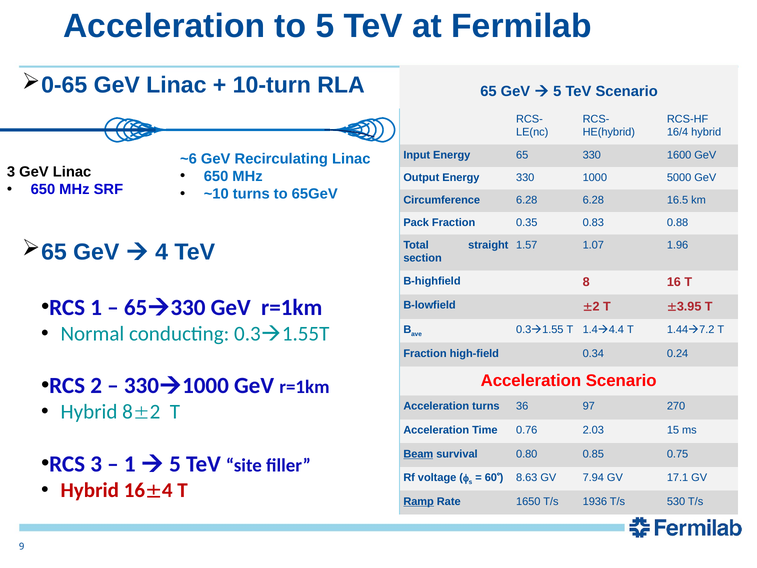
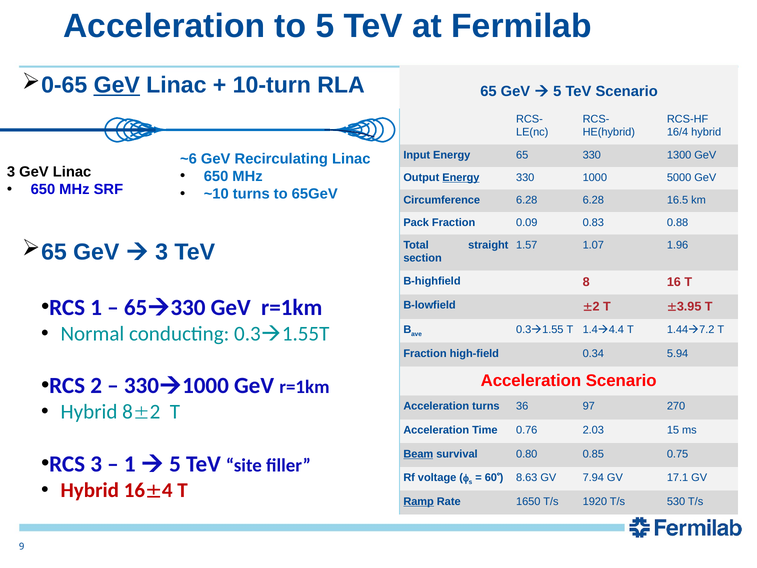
GeV at (117, 85) underline: none -> present
1600: 1600 -> 1300
Energy at (461, 177) underline: none -> present
0.35: 0.35 -> 0.09
4 at (162, 252): 4 -> 3
0.24: 0.24 -> 5.94
1936: 1936 -> 1920
